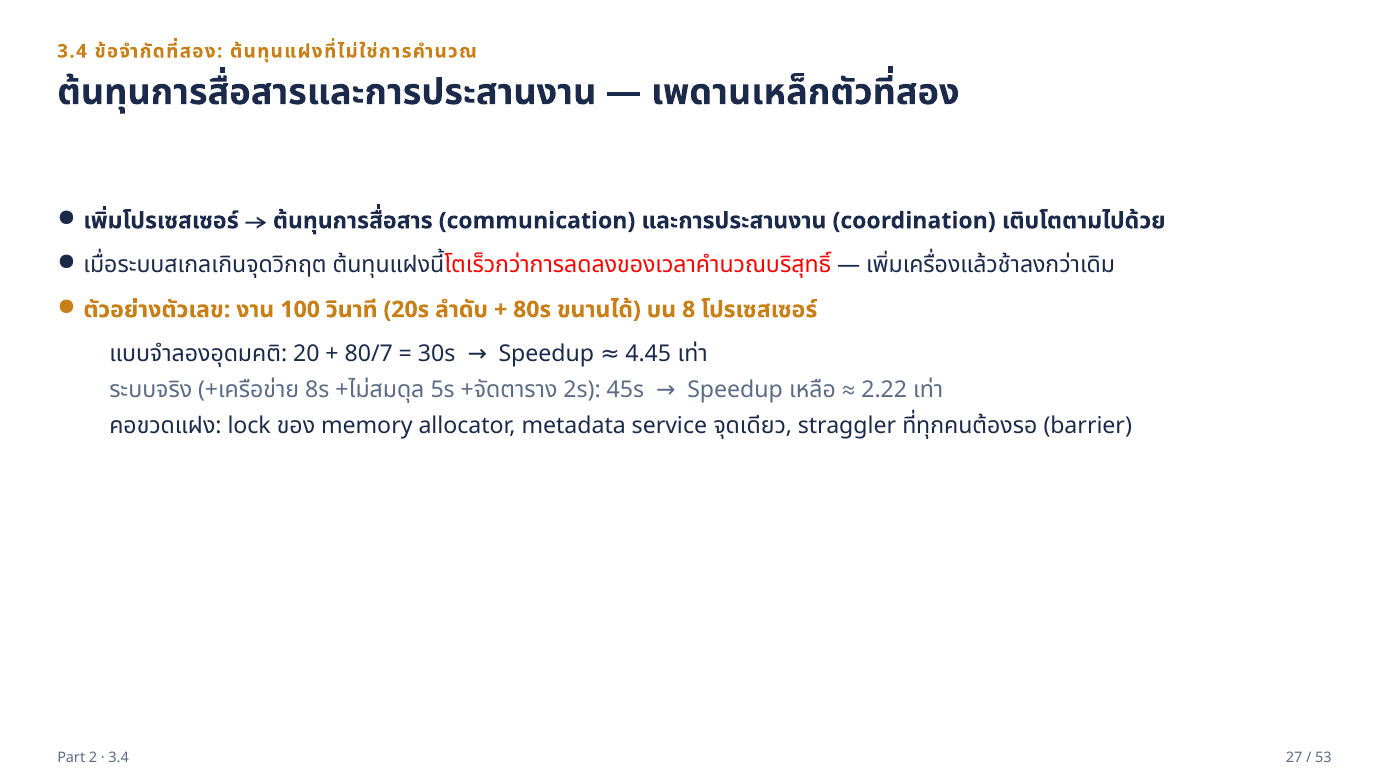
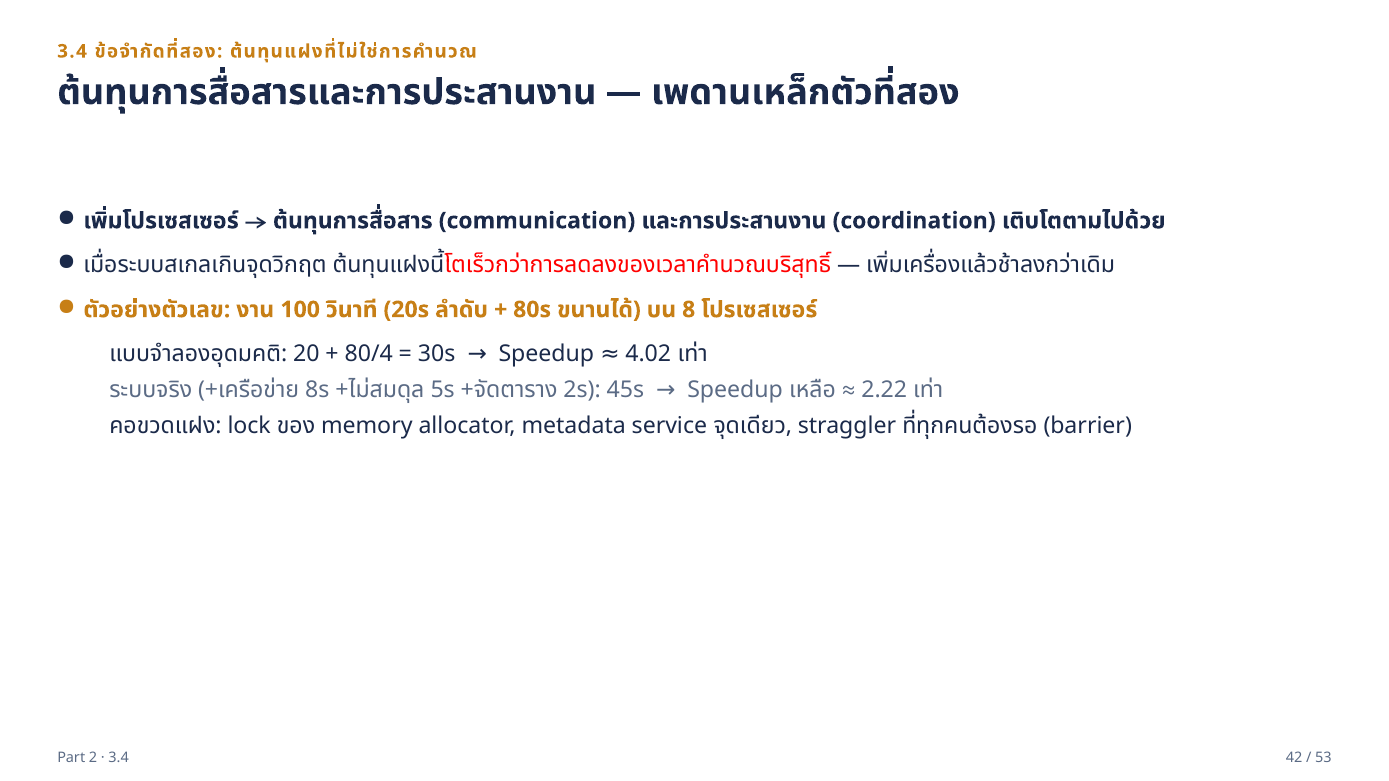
80/7: 80/7 -> 80/4
4.45: 4.45 -> 4.02
27: 27 -> 42
